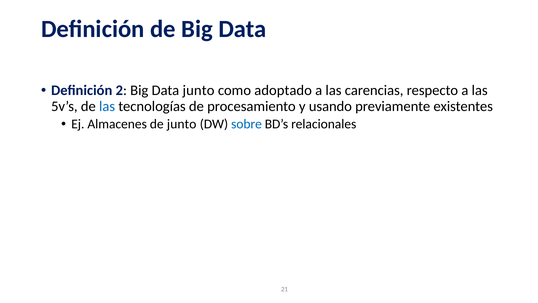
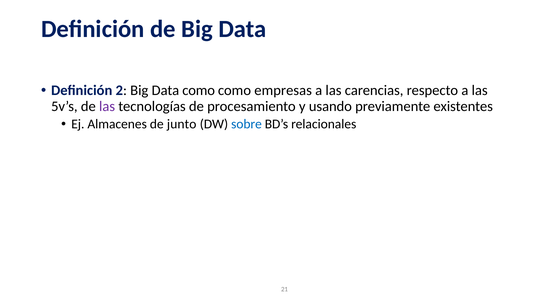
Data junto: junto -> como
adoptado: adoptado -> empresas
las at (107, 106) colour: blue -> purple
